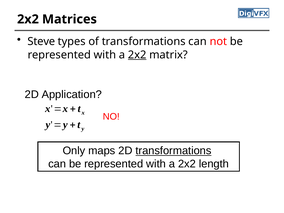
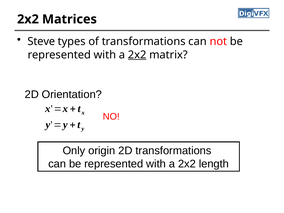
Application: Application -> Orientation
maps: maps -> origin
transformations at (173, 151) underline: present -> none
